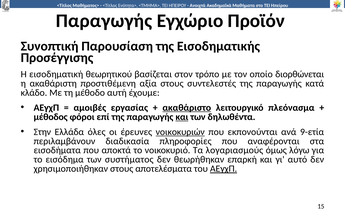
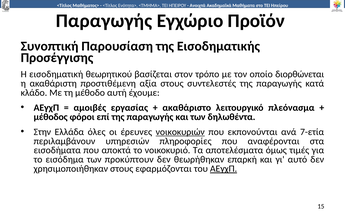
ακαθάριστο underline: present -> none
και at (182, 117) underline: present -> none
9-ετία: 9-ετία -> 7-ετία
διαδικασία: διαδικασία -> υπηρεσιών
λογαριασµούς: λογαριασµούς -> αποτελέσματα
λόγω: λόγω -> τιμές
συστήματος: συστήματος -> προκύπτουν
αποτελέσµατα: αποτελέσµατα -> εφαρμόζονται
